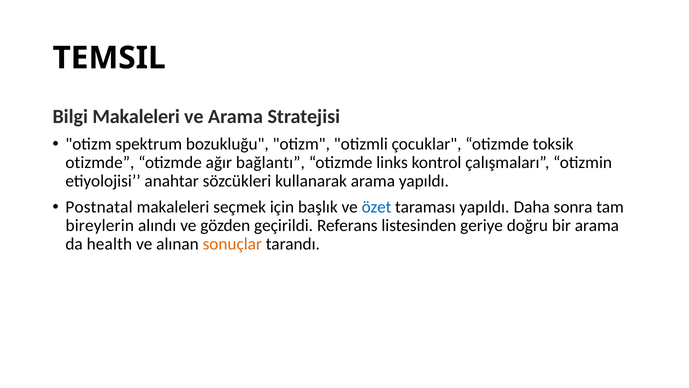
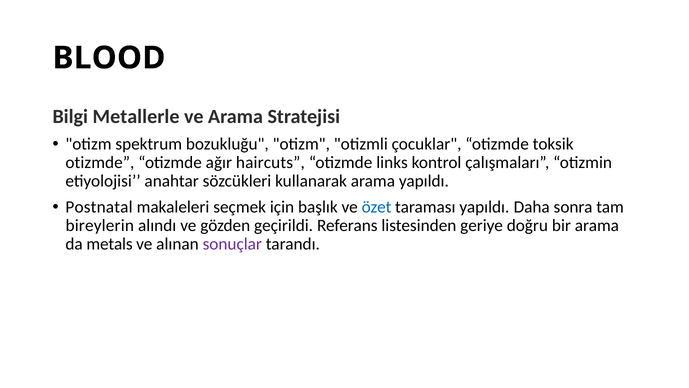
TEMSIL: TEMSIL -> BLOOD
Bilgi Makaleleri: Makaleleri -> Metallerle
bağlantı: bağlantı -> haircuts
health: health -> metals
sonuçlar colour: orange -> purple
